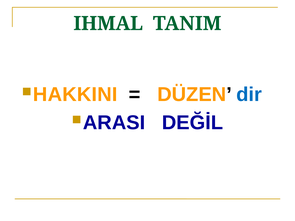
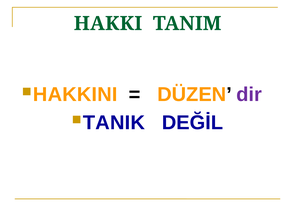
IHMAL: IHMAL -> HAKKI
dir colour: blue -> purple
ARASI: ARASI -> TANIK
